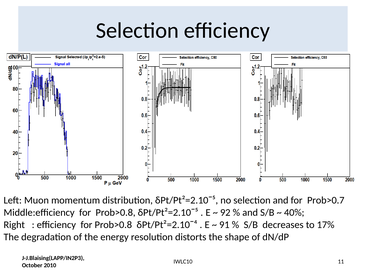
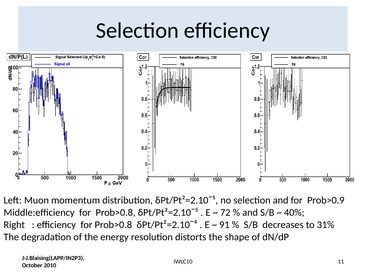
Prob>0.7: Prob>0.7 -> Prob>0.9
92: 92 -> 72
17%: 17% -> 31%
